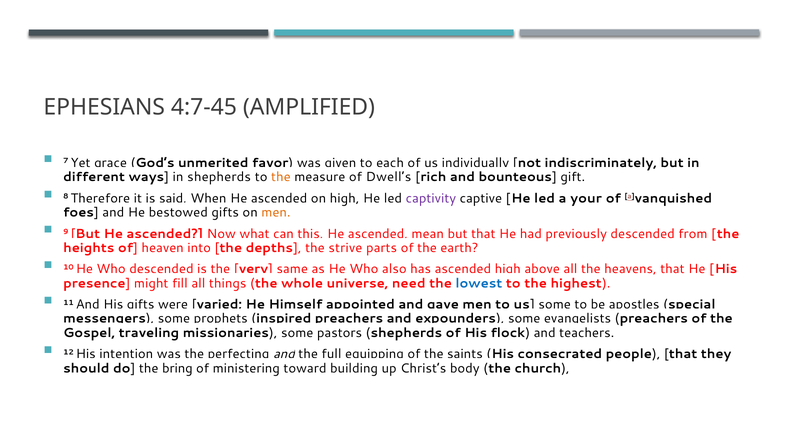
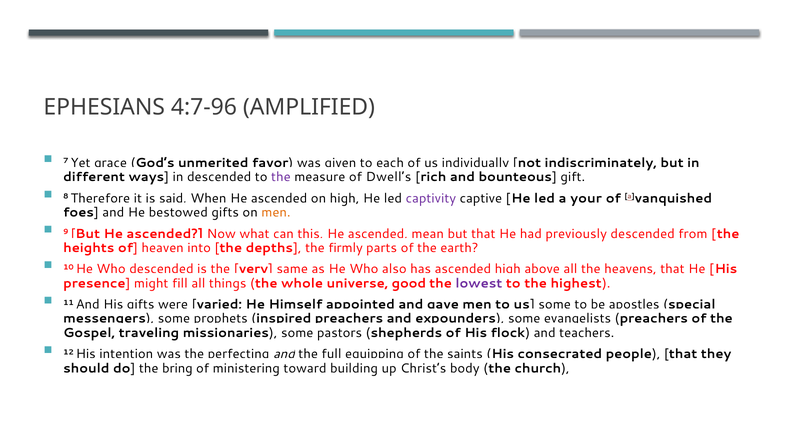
4:7-45: 4:7-45 -> 4:7-96
in shepherds: shepherds -> descended
the at (281, 177) colour: orange -> purple
strive: strive -> firmly
need: need -> good
lowest colour: blue -> purple
